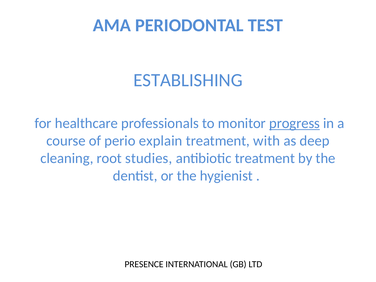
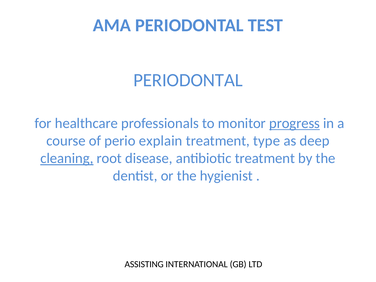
ESTABLISHING at (188, 80): ESTABLISHING -> PERIODONTAL
with: with -> type
cleaning underline: none -> present
studies: studies -> disease
PRESENCE: PRESENCE -> ASSISTING
